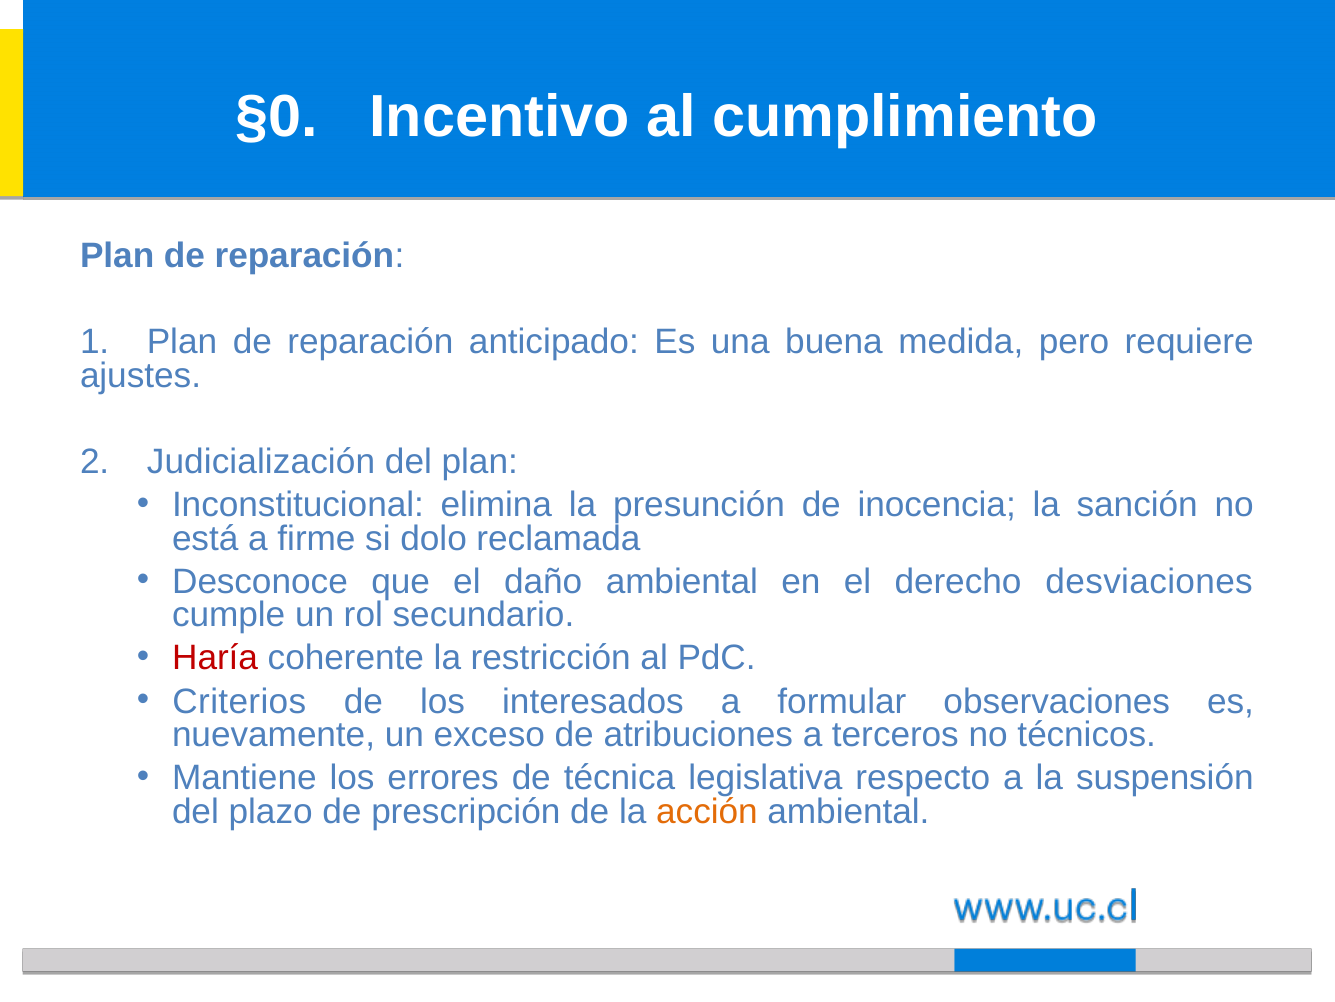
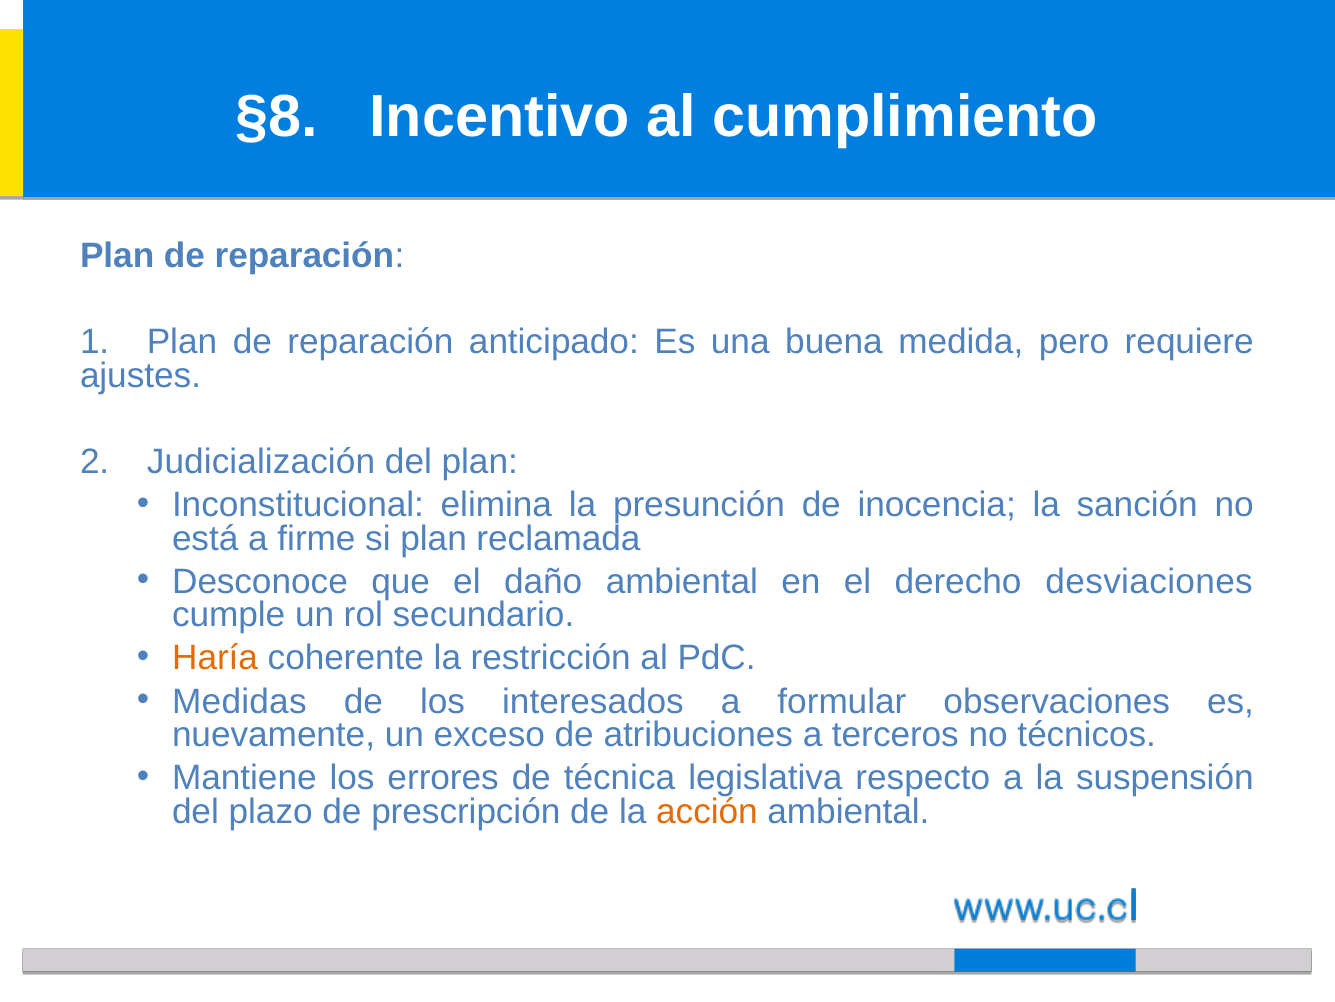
§0: §0 -> §8
si dolo: dolo -> plan
Haría colour: red -> orange
Criterios: Criterios -> Medidas
